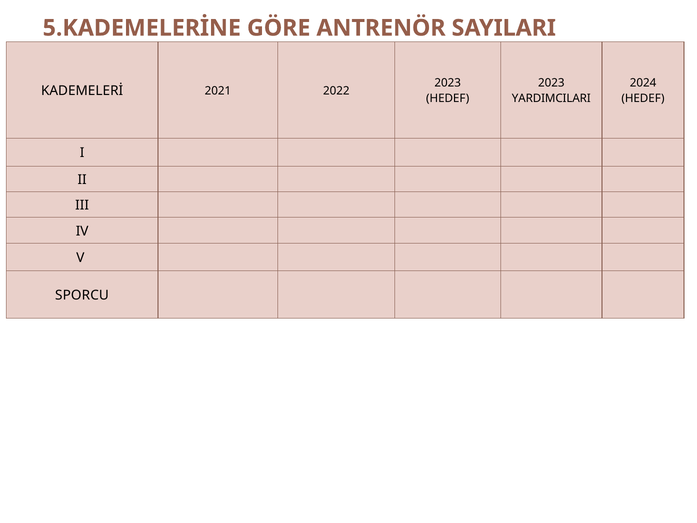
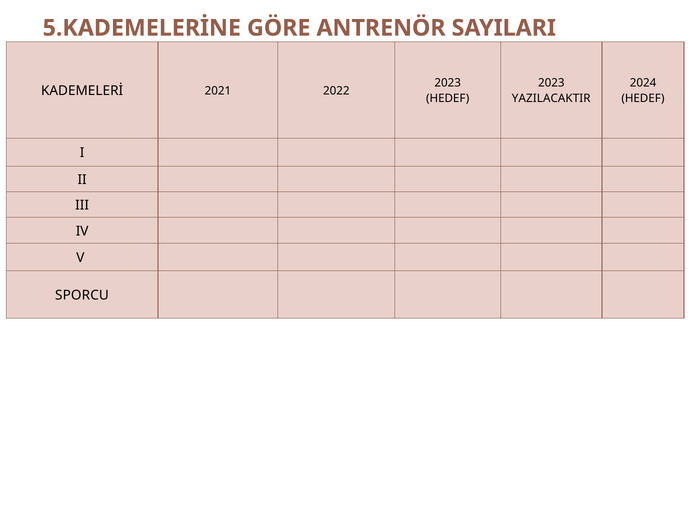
YARDIMCILARI: YARDIMCILARI -> YAZILACAKTIR
